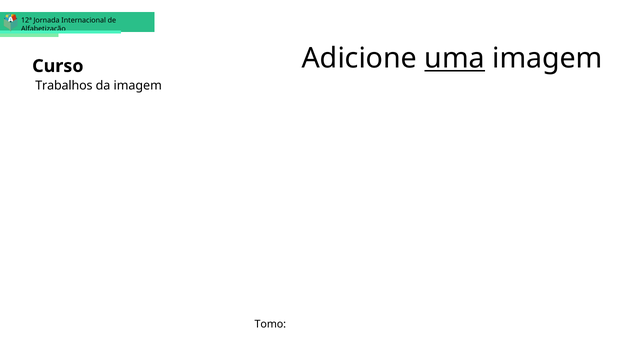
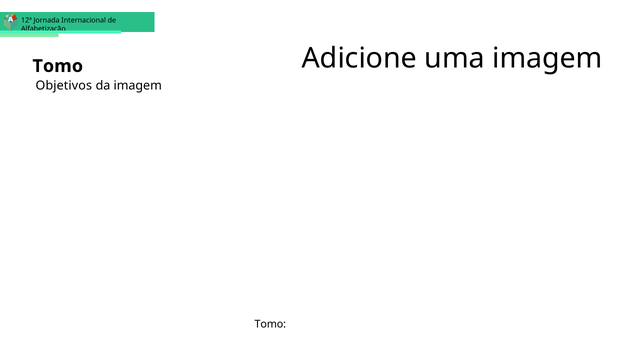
Curso at (58, 66): Curso -> Tomo
uma underline: present -> none
Trabalhos: Trabalhos -> Objetivos
